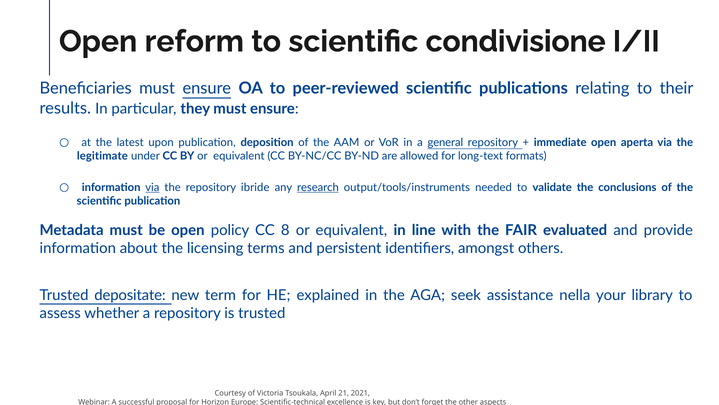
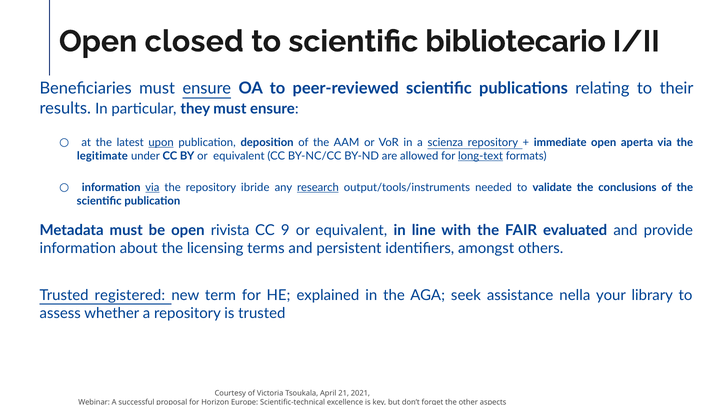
reform: reform -> closed
condivisione: condivisione -> bibliotecario
upon underline: none -> present
general: general -> scienza
long-text underline: none -> present
policy: policy -> rivista
8: 8 -> 9
depositate: depositate -> registered
